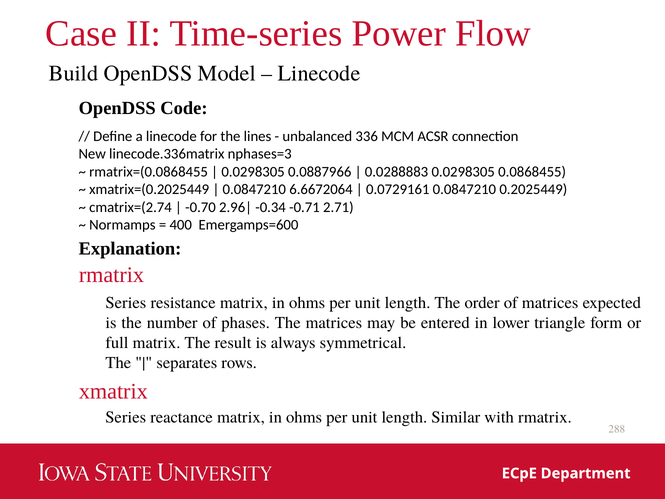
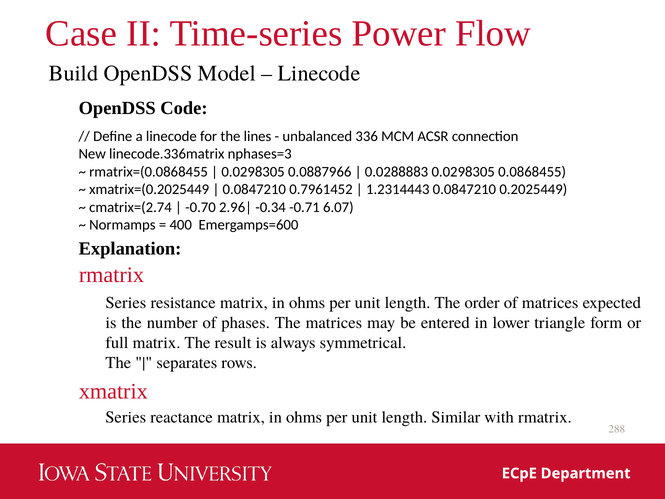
6.6672064: 6.6672064 -> 0.7961452
0.0729161: 0.0729161 -> 1.2314443
2.71: 2.71 -> 6.07
